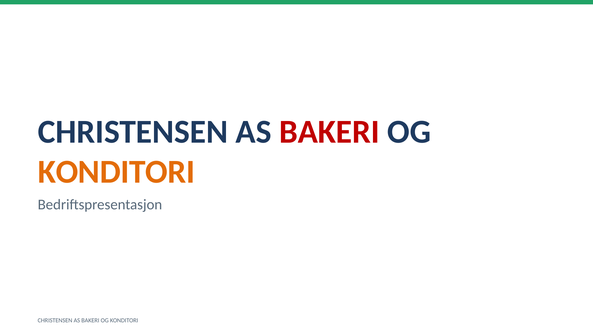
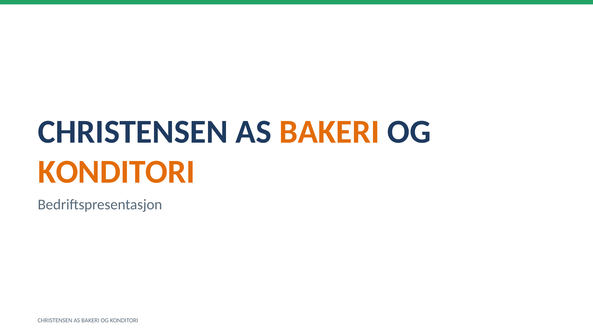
BAKERI at (329, 132) colour: red -> orange
